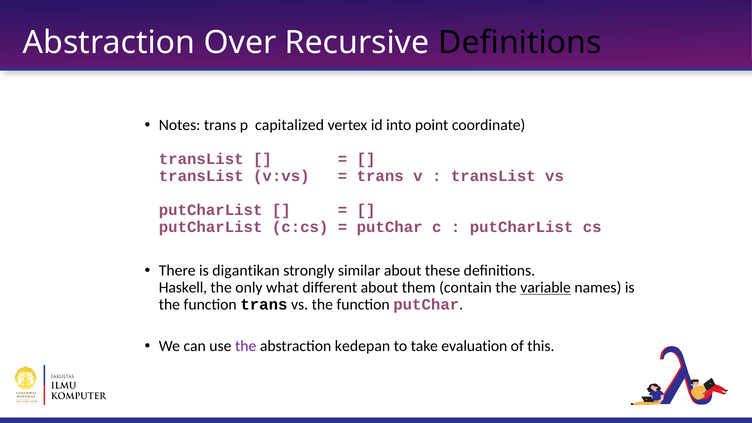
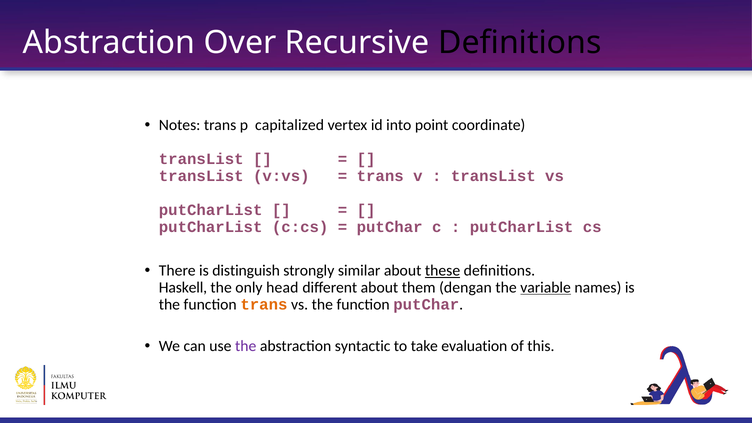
digantikan: digantikan -> distinguish
these underline: none -> present
what: what -> head
contain: contain -> dengan
trans at (264, 304) colour: black -> orange
kedepan: kedepan -> syntactic
